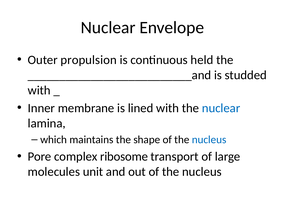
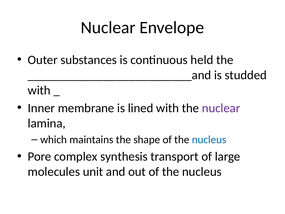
propulsion: propulsion -> substances
nuclear at (221, 108) colour: blue -> purple
ribosome: ribosome -> synthesis
